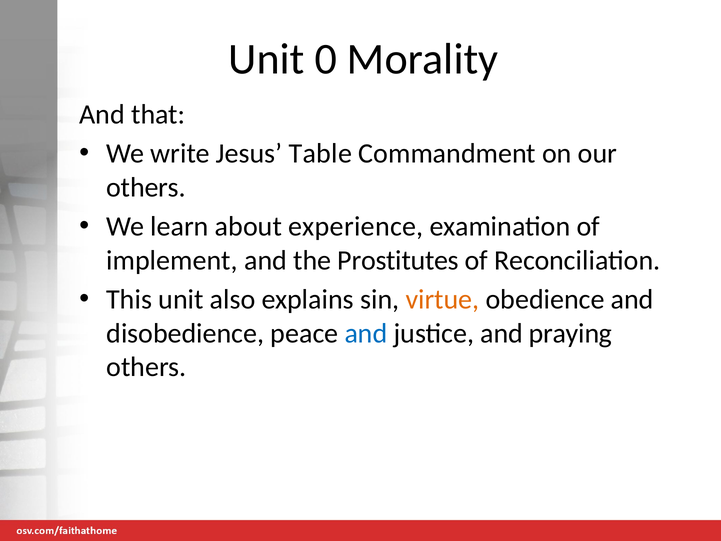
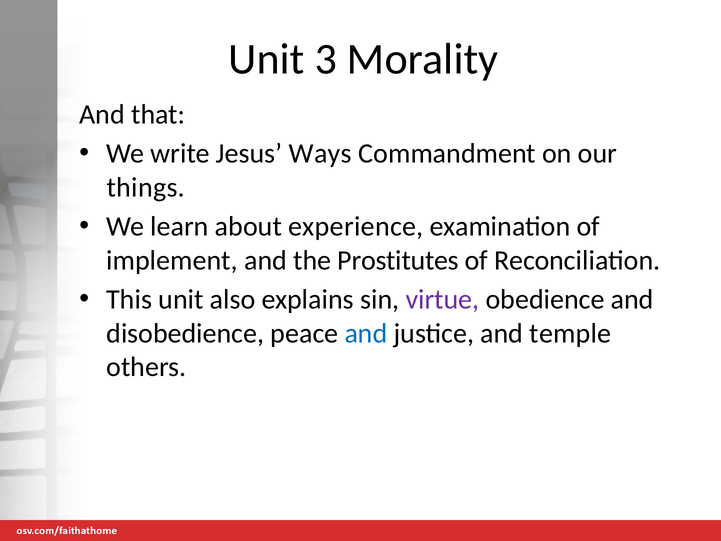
0: 0 -> 3
Table: Table -> Ways
others at (146, 187): others -> things
virtue colour: orange -> purple
praying: praying -> temple
